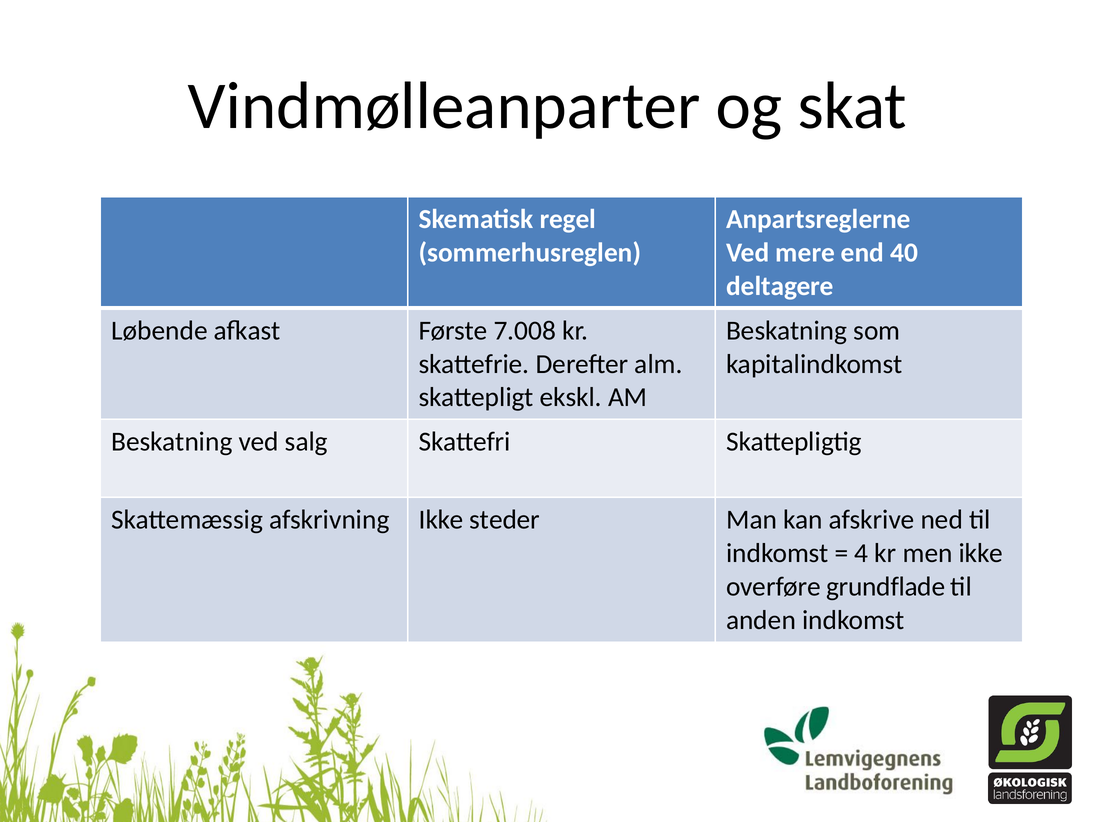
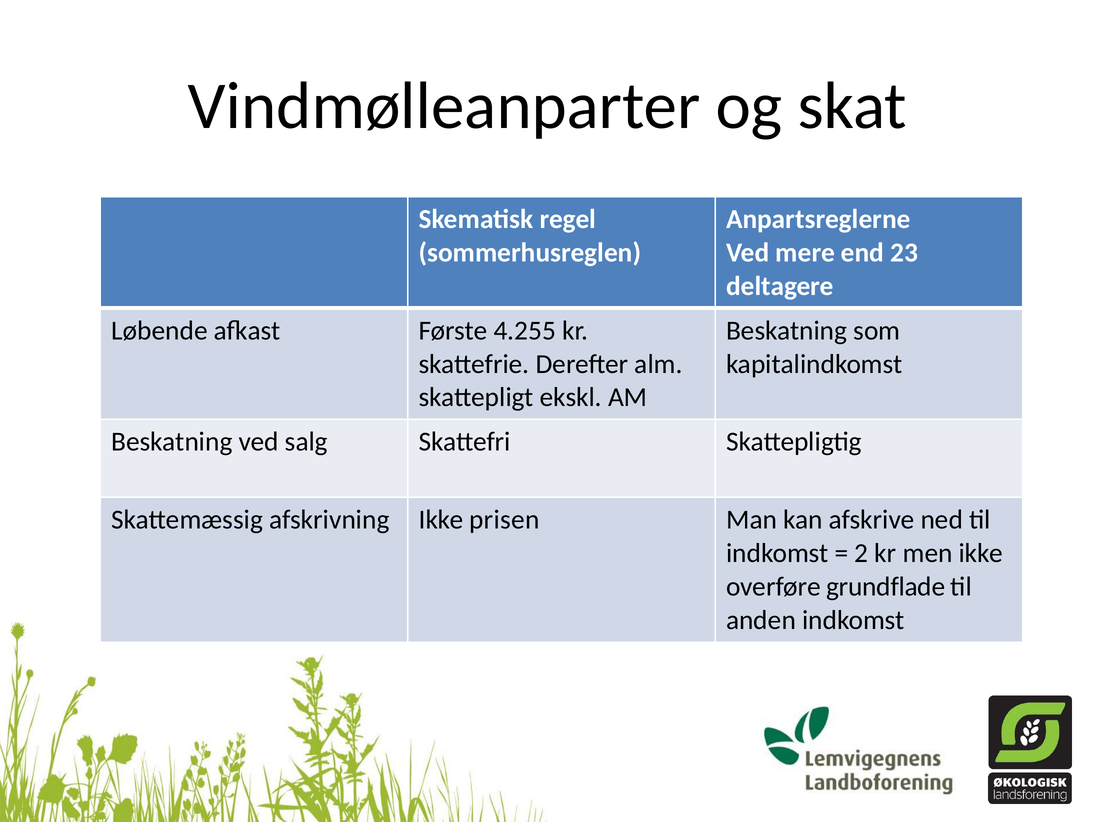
40: 40 -> 23
7.008: 7.008 -> 4.255
steder: steder -> prisen
4: 4 -> 2
